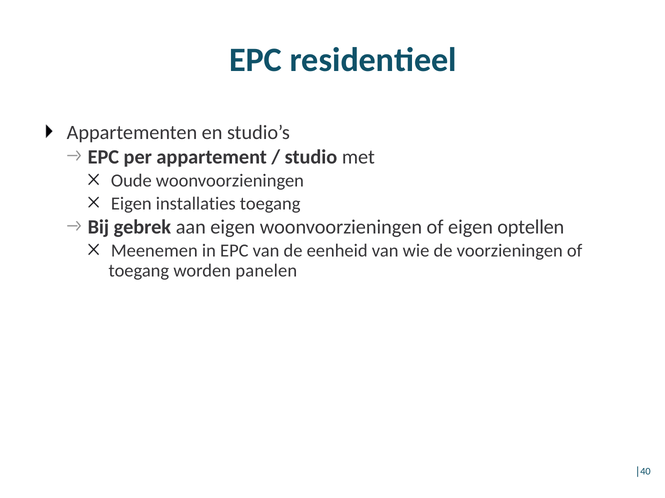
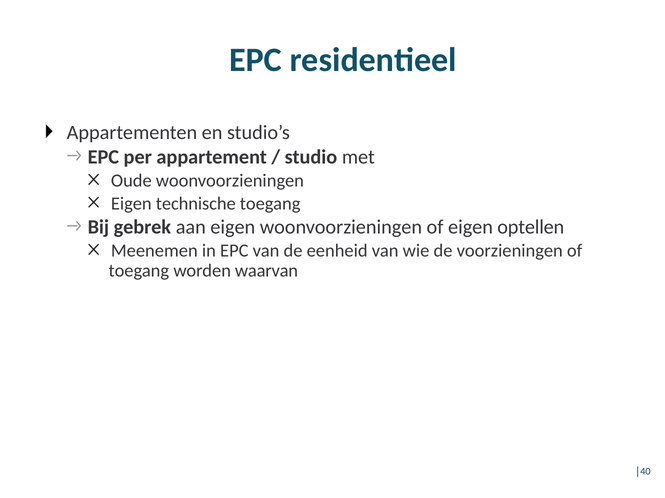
installaties: installaties -> technische
panelen: panelen -> waarvan
